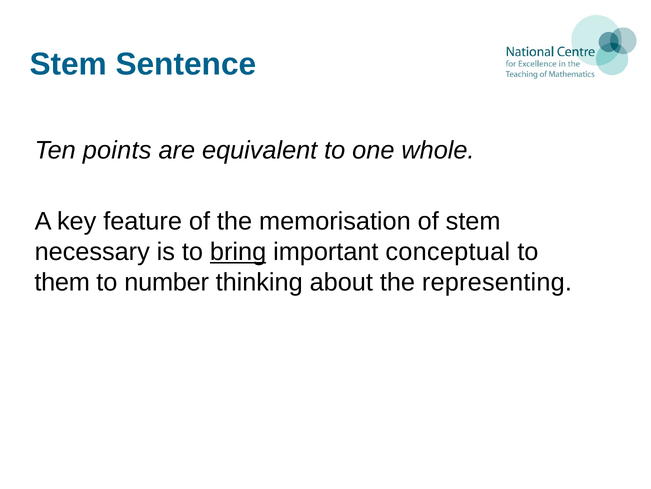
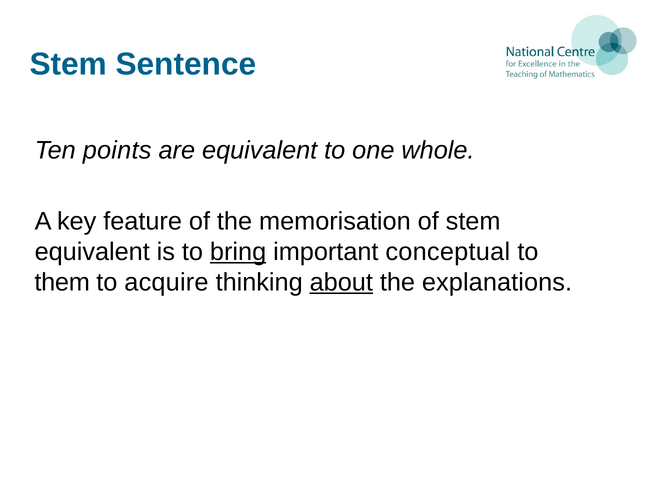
necessary at (92, 252): necessary -> equivalent
number: number -> acquire
about underline: none -> present
representing: representing -> explanations
